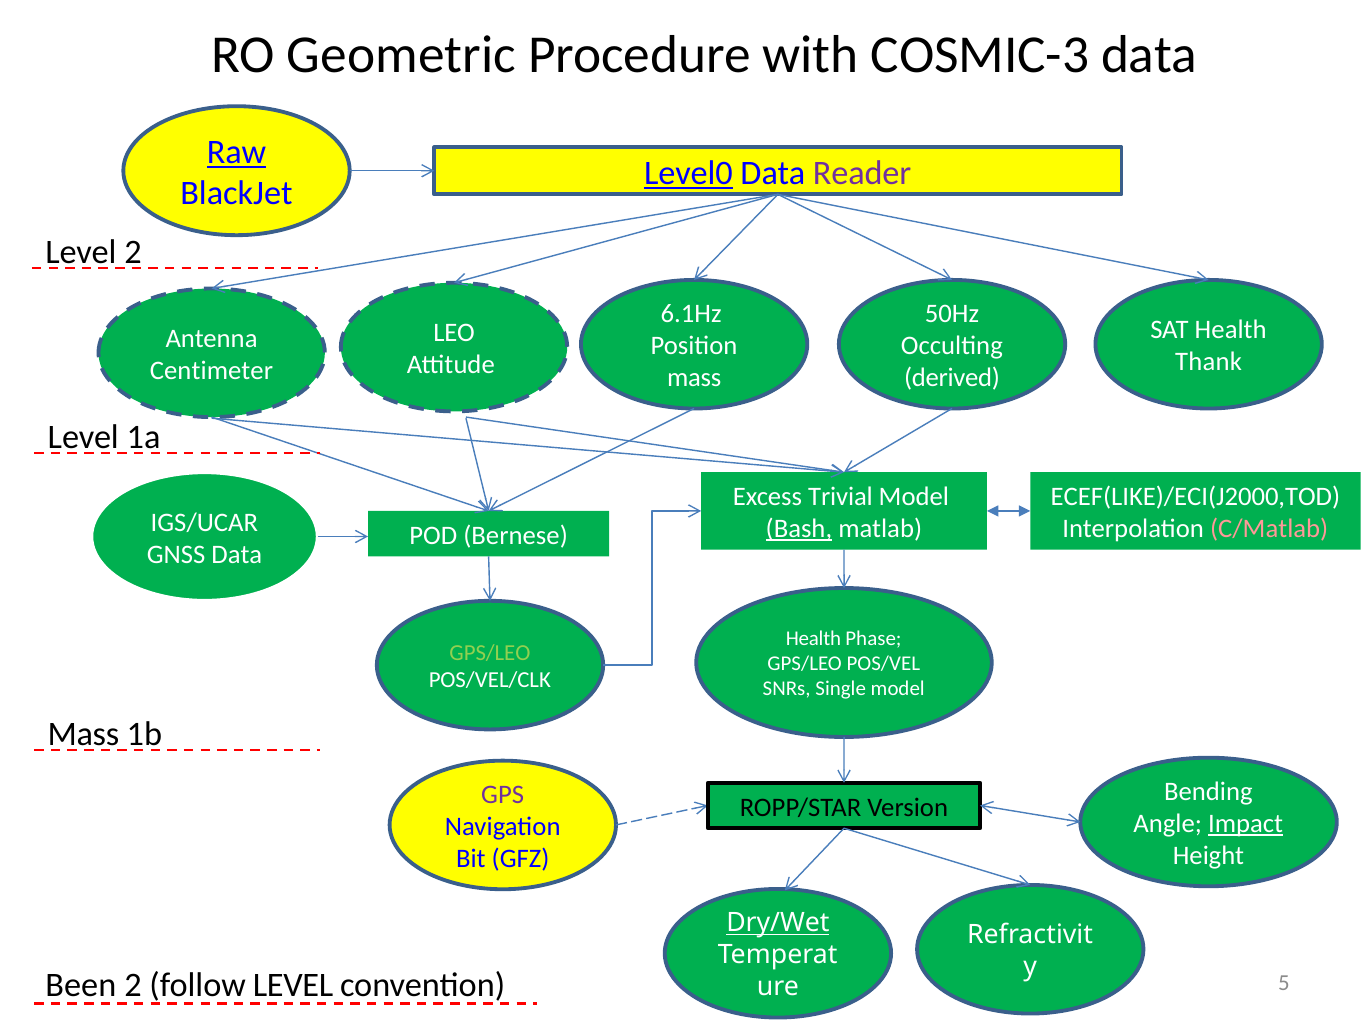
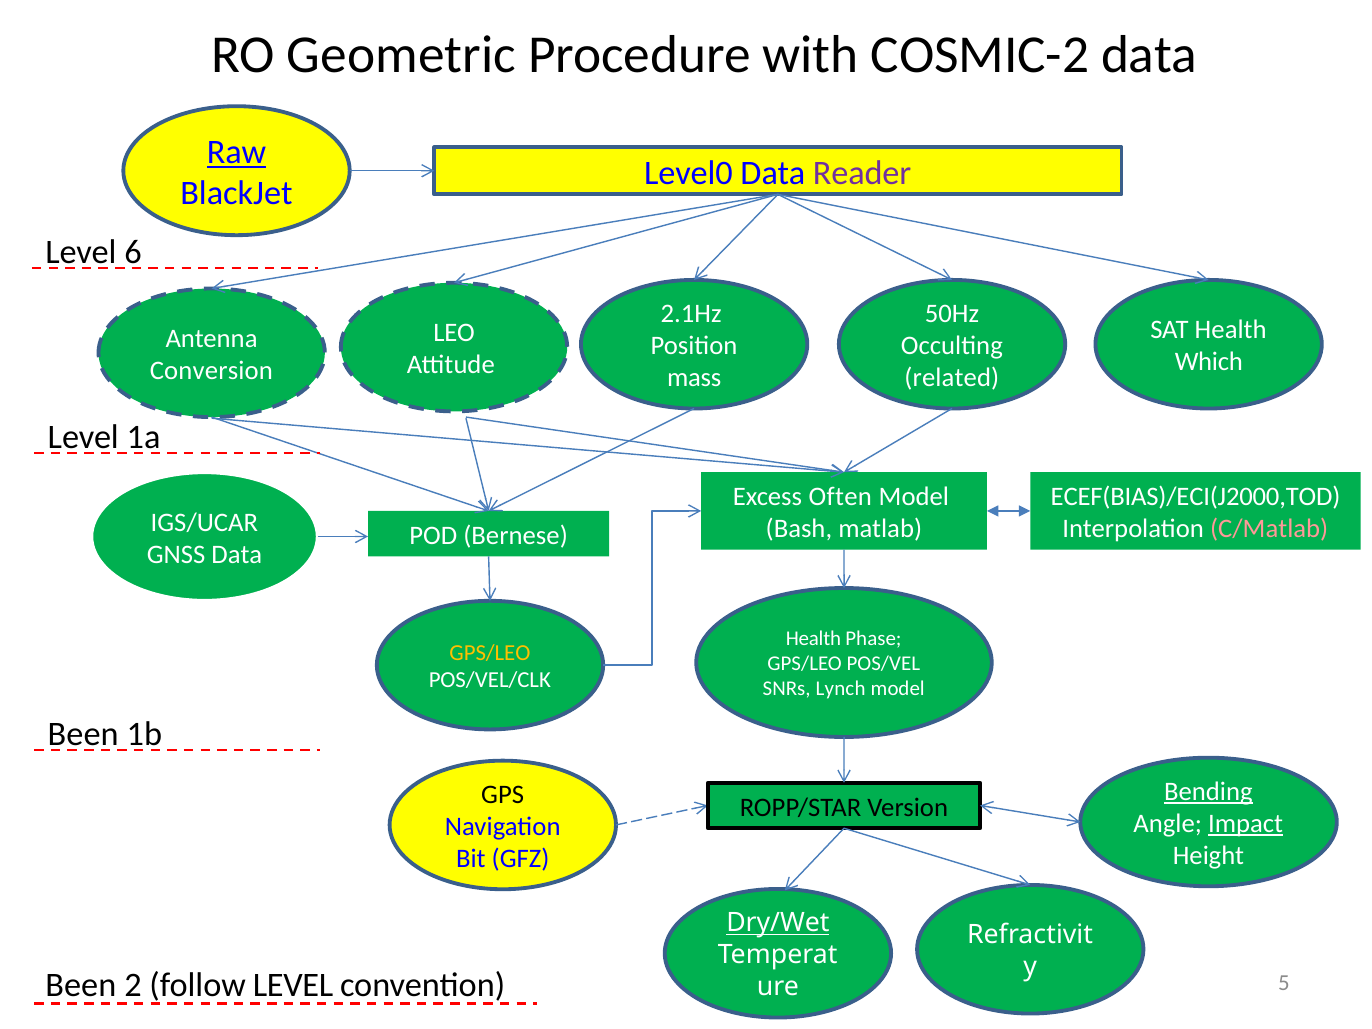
COSMIC-3: COSMIC-3 -> COSMIC-2
Level0 underline: present -> none
Level 2: 2 -> 6
6.1Hz: 6.1Hz -> 2.1Hz
Thank: Thank -> Which
Centimeter: Centimeter -> Conversion
derived: derived -> related
Trivial: Trivial -> Often
ECEF(LIKE)/ECI(J2000,TOD: ECEF(LIKE)/ECI(J2000,TOD -> ECEF(BIAS)/ECI(J2000,TOD
Bash underline: present -> none
GPS/LEO at (490, 653) colour: light green -> yellow
Single: Single -> Lynch
Mass at (83, 734): Mass -> Been
Bending underline: none -> present
GPS colour: purple -> black
